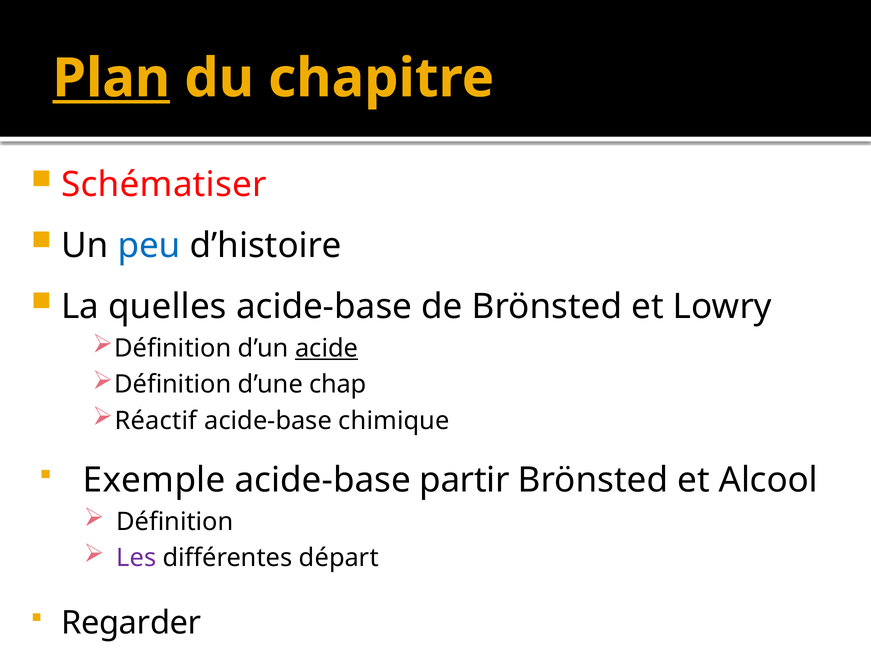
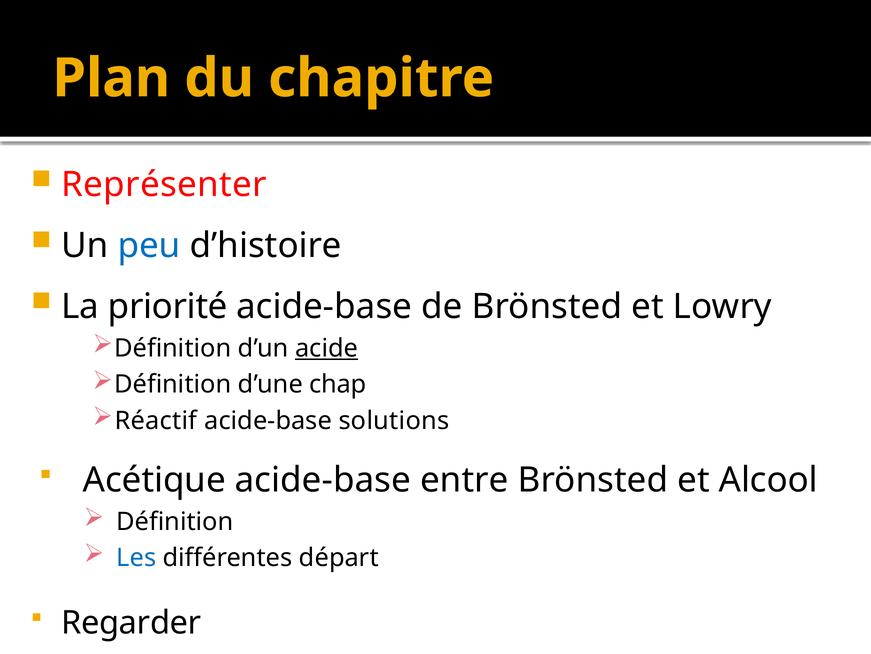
Plan underline: present -> none
Schématiser: Schématiser -> Représenter
quelles: quelles -> priorité
chimique: chimique -> solutions
Exemple: Exemple -> Acétique
partir: partir -> entre
Les colour: purple -> blue
